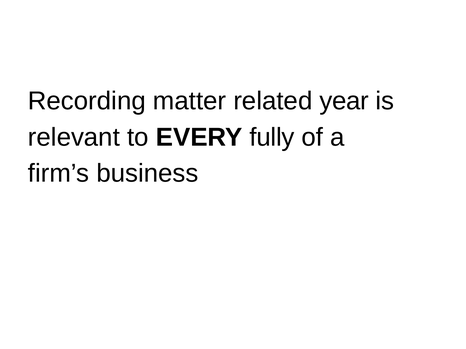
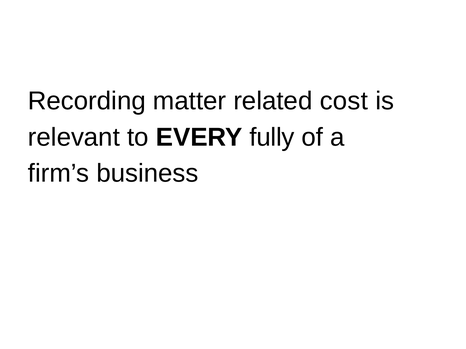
year: year -> cost
